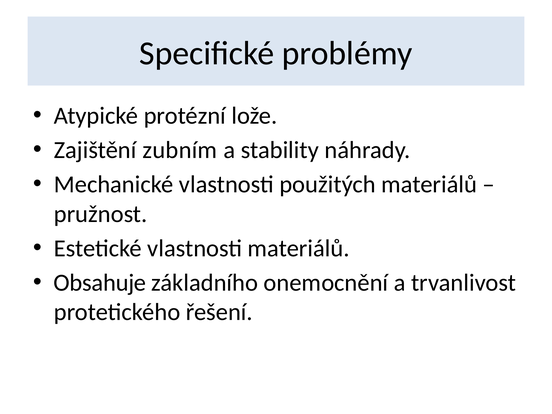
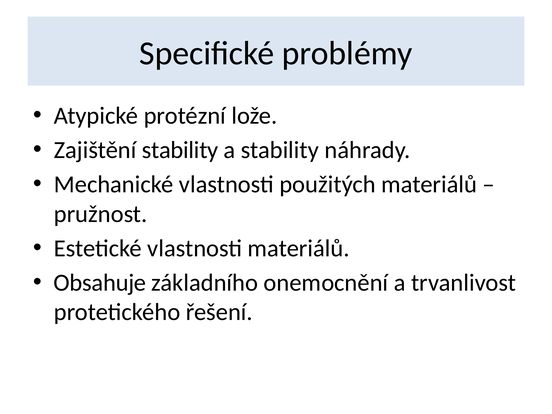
Zajištění zubním: zubním -> stability
